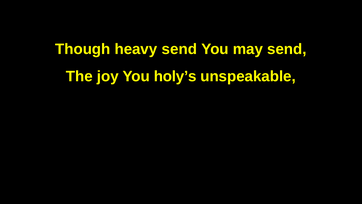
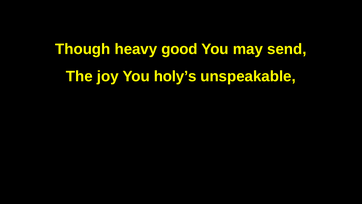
heavy send: send -> good
